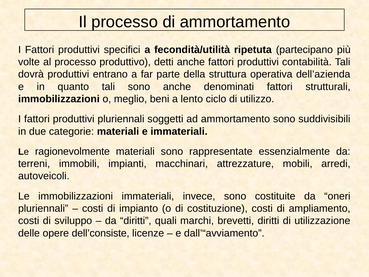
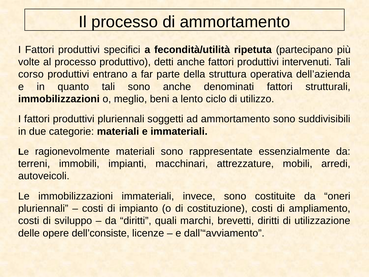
contabilità: contabilità -> intervenuti
dovrà: dovrà -> corso
